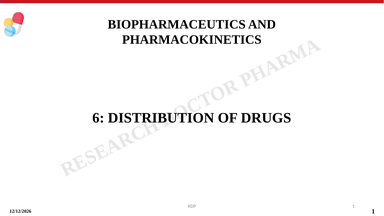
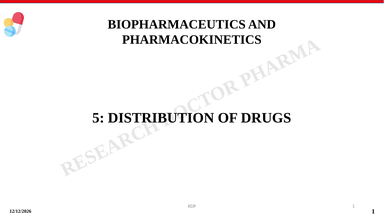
6: 6 -> 5
